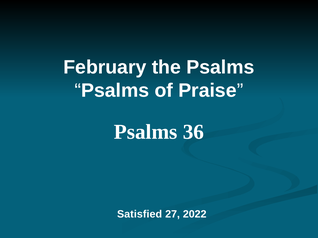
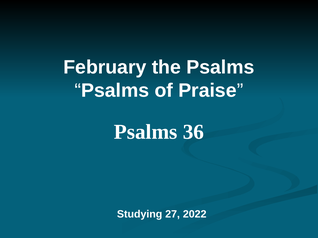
Satisfied: Satisfied -> Studying
